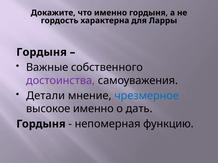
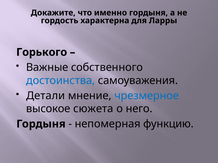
Гордыня at (42, 52): Гордыня -> Горького
достоинства colour: purple -> blue
высокое именно: именно -> сюжета
дать: дать -> него
